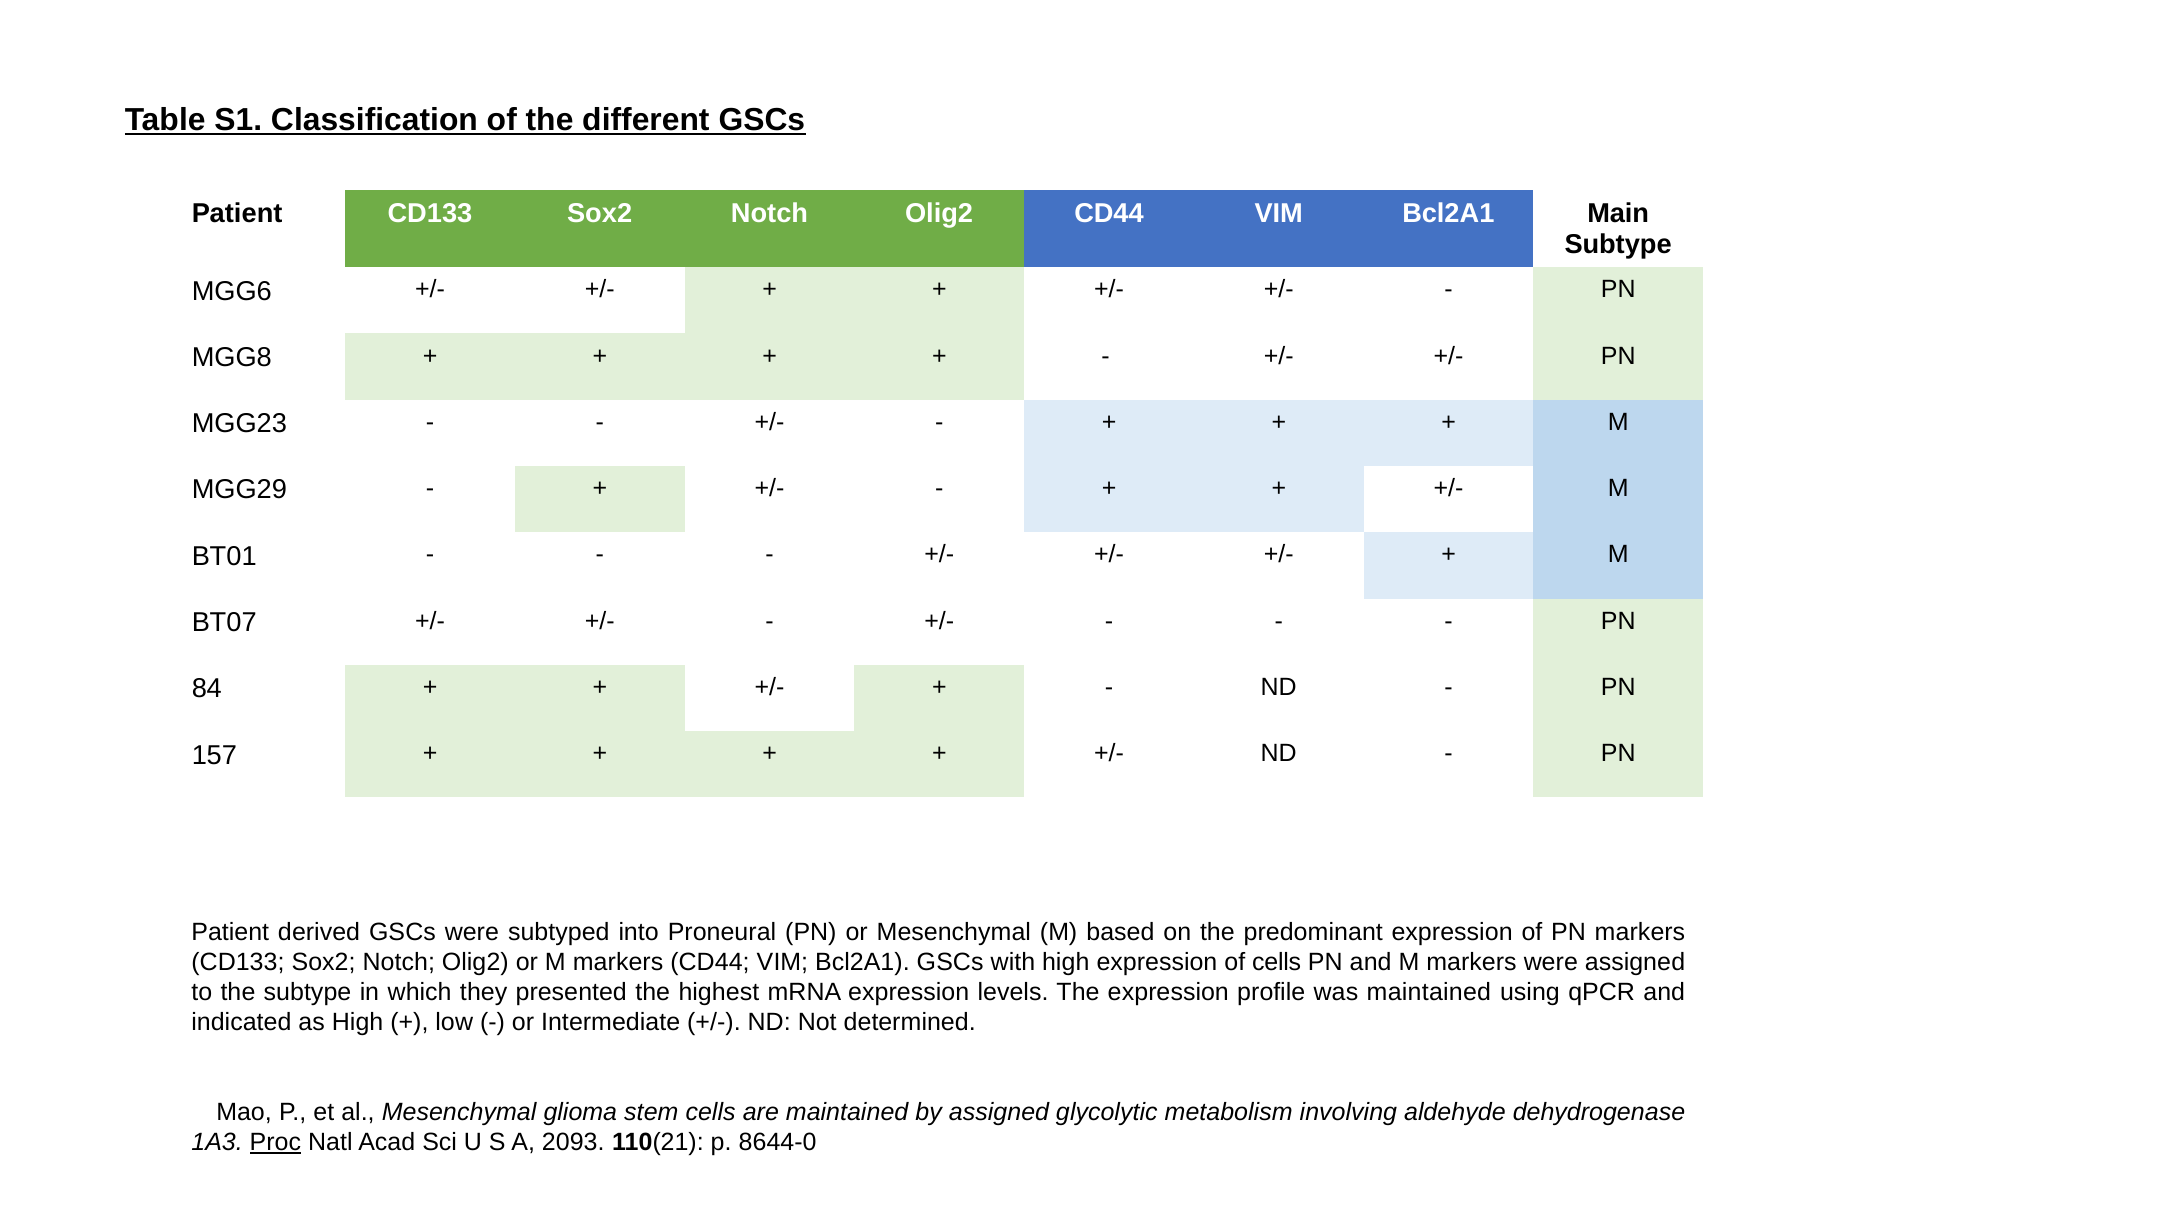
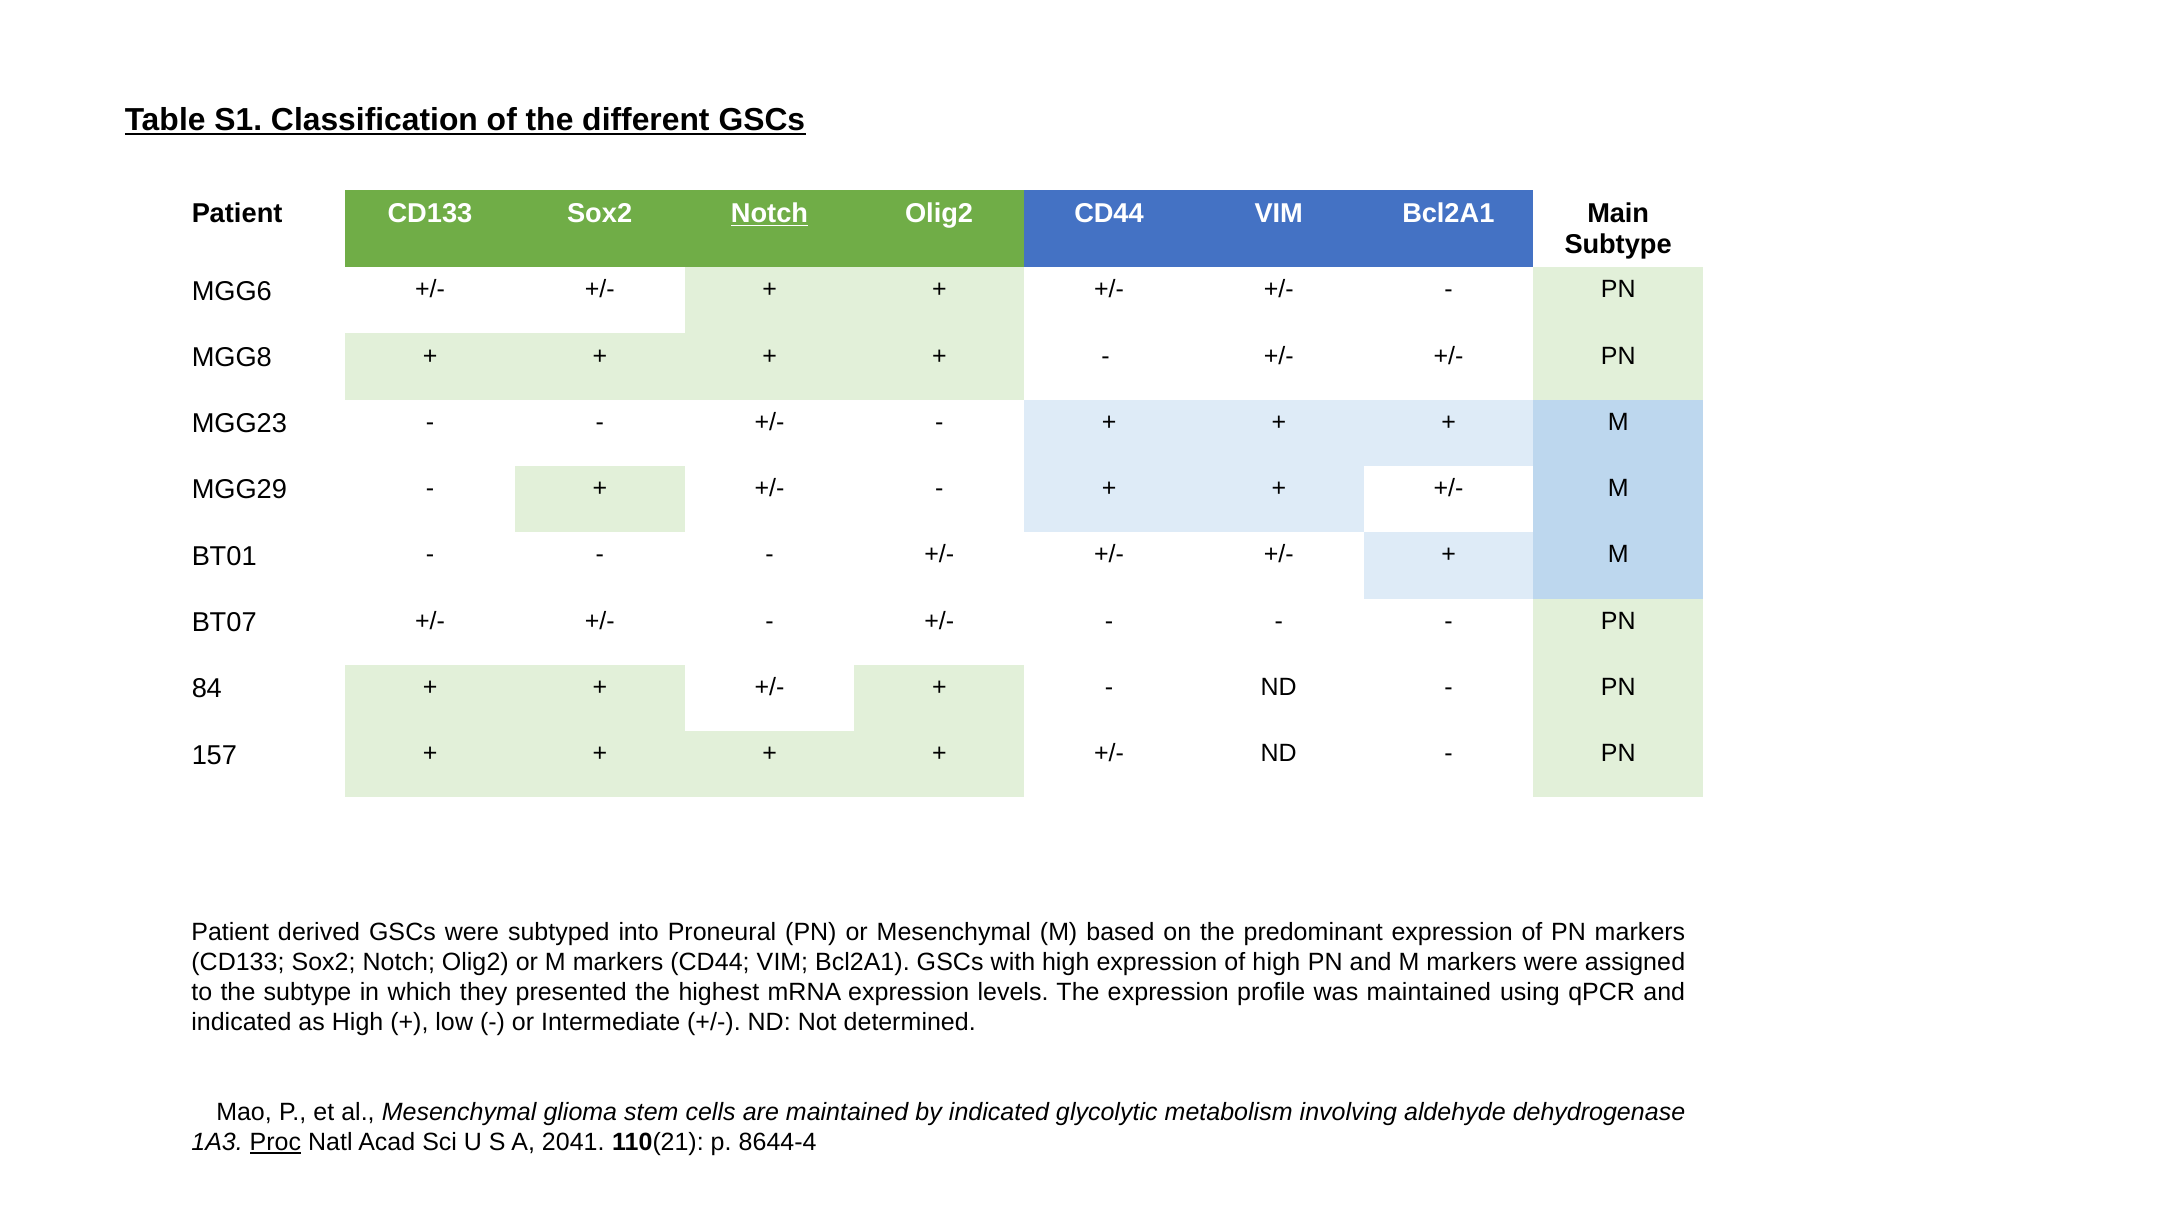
Notch at (769, 214) underline: none -> present
of cells: cells -> high
by assigned: assigned -> indicated
2093: 2093 -> 2041
8644-0: 8644-0 -> 8644-4
